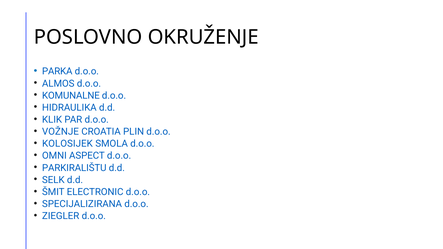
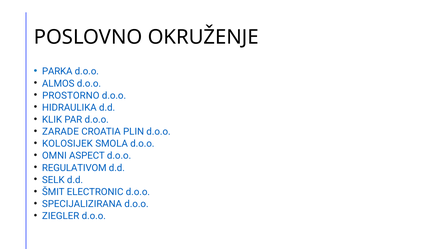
KOMUNALNE: KOMUNALNE -> PROSTORNO
VOŽNJE: VOŽNJE -> ZARADE
PARKIRALIŠTU: PARKIRALIŠTU -> REGULATIVOM
